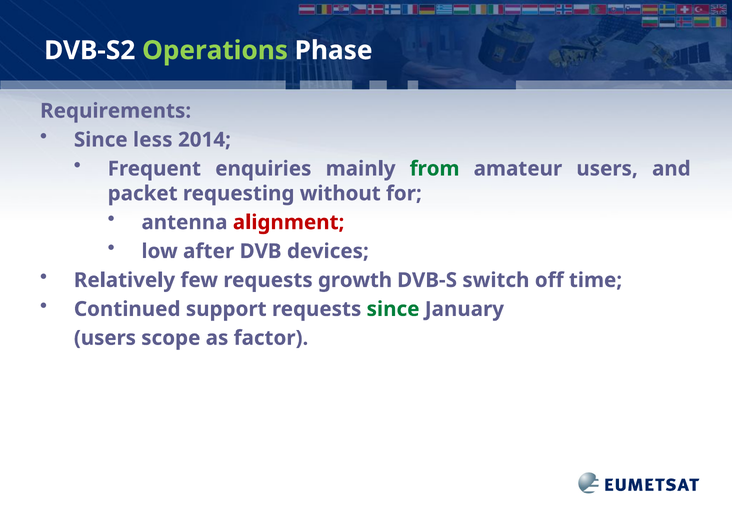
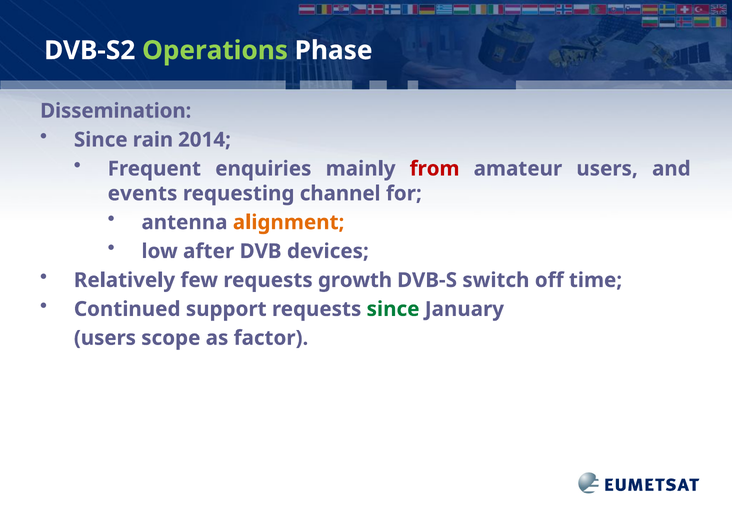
Requirements: Requirements -> Dissemination
less: less -> rain
from colour: green -> red
packet: packet -> events
without: without -> channel
alignment colour: red -> orange
